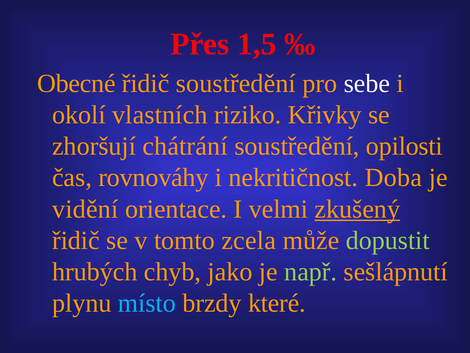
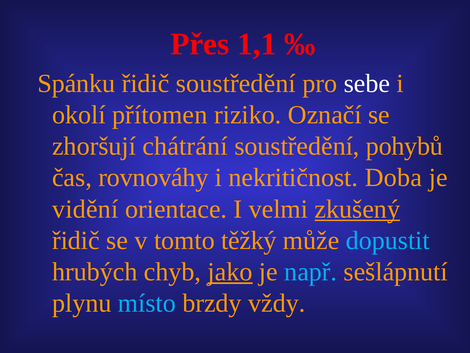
1,5: 1,5 -> 1,1
Obecné: Obecné -> Spánku
vlastních: vlastních -> přítomen
Křivky: Křivky -> Označí
opilosti: opilosti -> pohybů
zcela: zcela -> těžký
dopustit colour: light green -> light blue
jako underline: none -> present
např colour: light green -> light blue
které: které -> vždy
